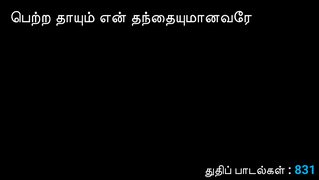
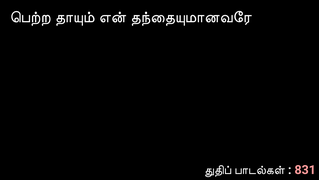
831 colour: light blue -> pink
